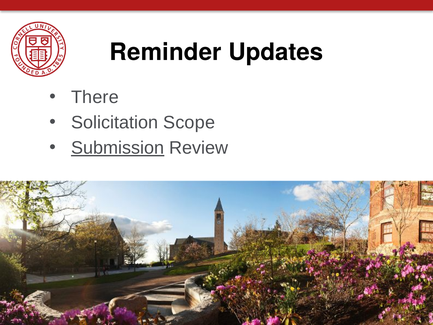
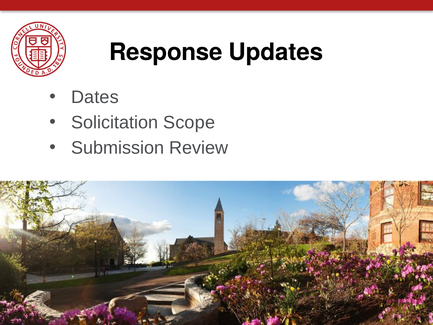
Reminder: Reminder -> Response
There: There -> Dates
Submission underline: present -> none
